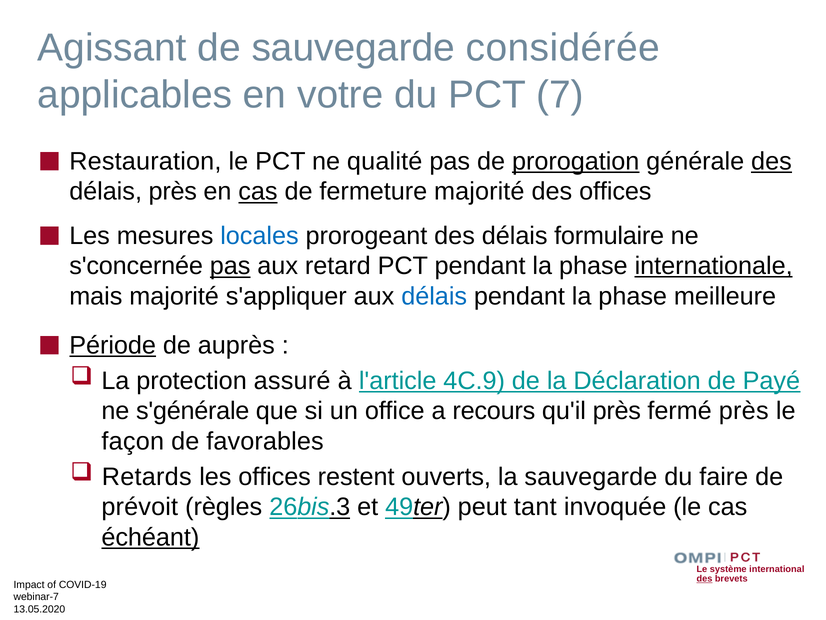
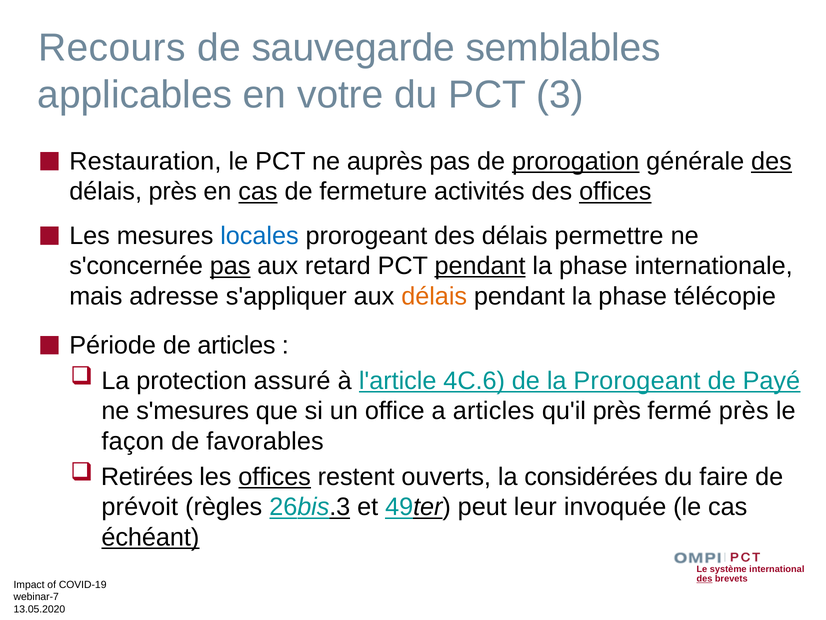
Agissant: Agissant -> Recours
considérée: considérée -> semblables
7: 7 -> 3
qualité: qualité -> auprès
fermeture majorité: majorité -> activités
offices at (615, 192) underline: none -> present
formulaire: formulaire -> permettre
pendant at (480, 266) underline: none -> present
internationale underline: present -> none
mais majorité: majorité -> adresse
délais at (434, 296) colour: blue -> orange
meilleure: meilleure -> télécopie
Période underline: present -> none
de auprès: auprès -> articles
4C.9: 4C.9 -> 4C.6
la Déclaration: Déclaration -> Prorogeant
s'générale: s'générale -> s'mesures
a recours: recours -> articles
Retards: Retards -> Retirées
offices at (275, 476) underline: none -> present
la sauvegarde: sauvegarde -> considérées
tant: tant -> leur
